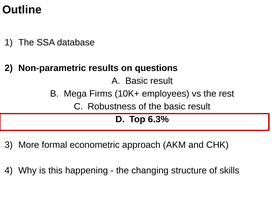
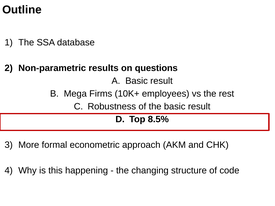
6.3%: 6.3% -> 8.5%
skills: skills -> code
